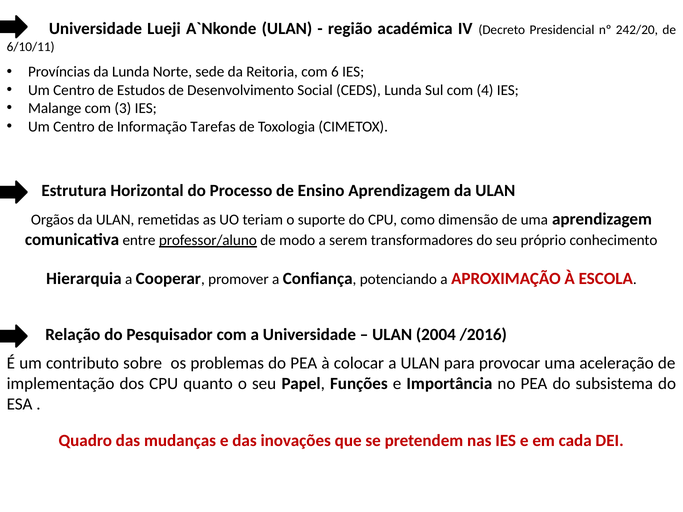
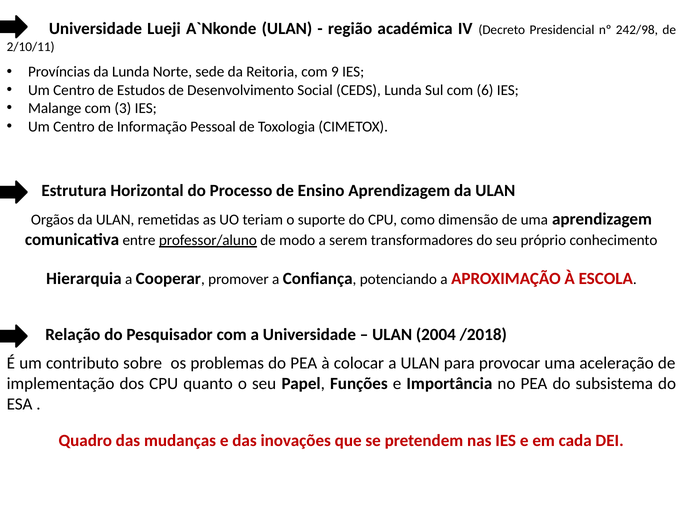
242/20: 242/20 -> 242/98
6/10/11: 6/10/11 -> 2/10/11
6: 6 -> 9
4: 4 -> 6
Tarefas: Tarefas -> Pessoal
/2016: /2016 -> /2018
